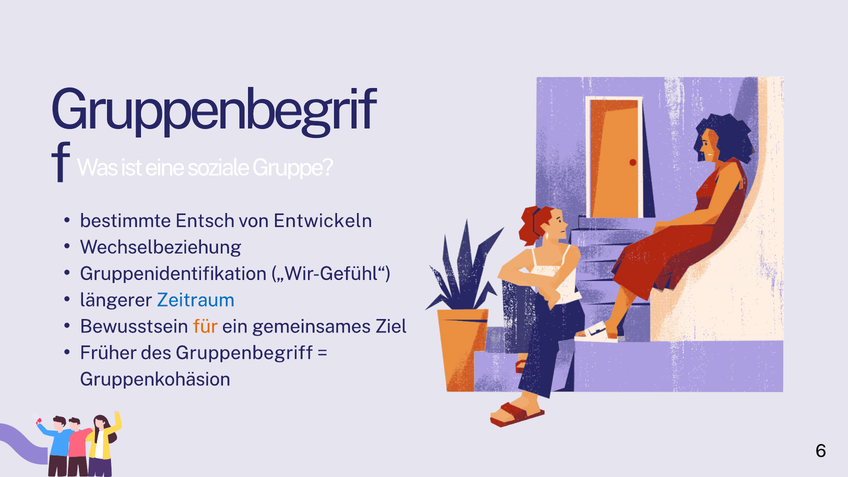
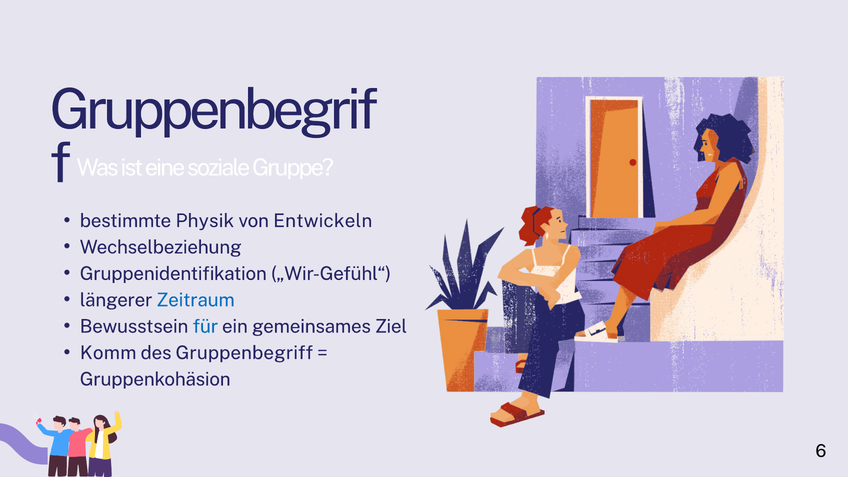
Entsch: Entsch -> Physik
für colour: orange -> blue
Früher: Früher -> Komm
